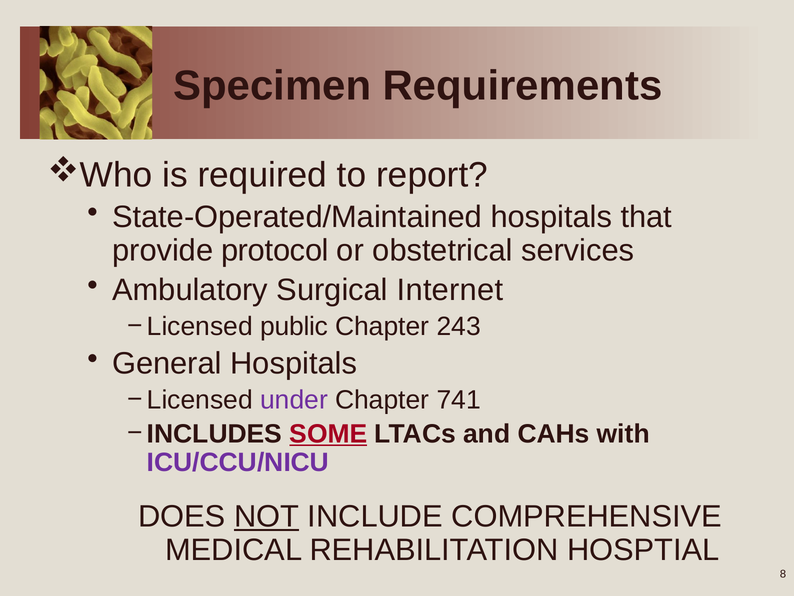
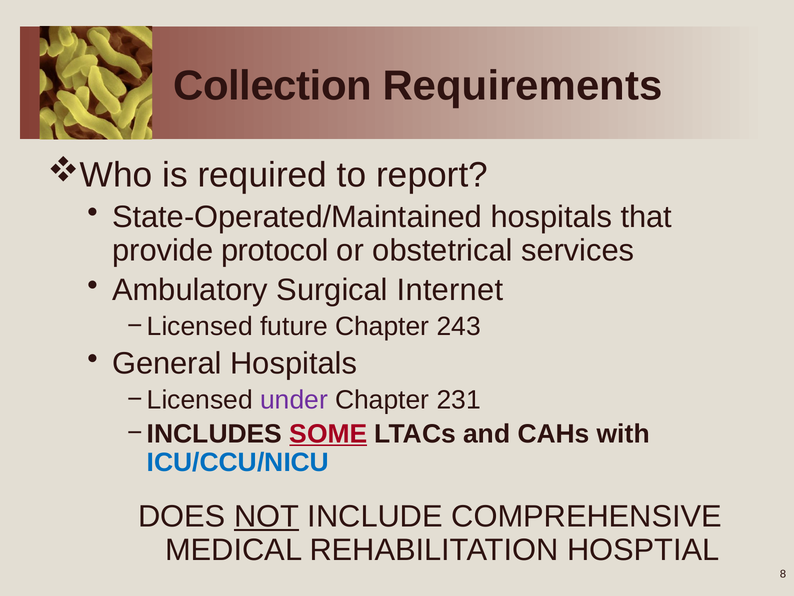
Specimen: Specimen -> Collection
public: public -> future
741: 741 -> 231
ICU/CCU/NICU colour: purple -> blue
